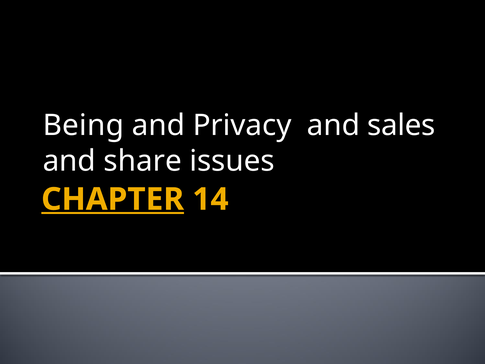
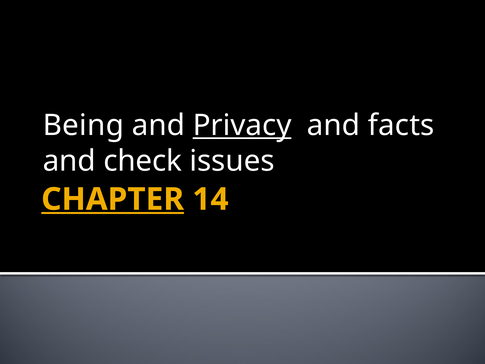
Privacy underline: none -> present
sales: sales -> facts
share: share -> check
